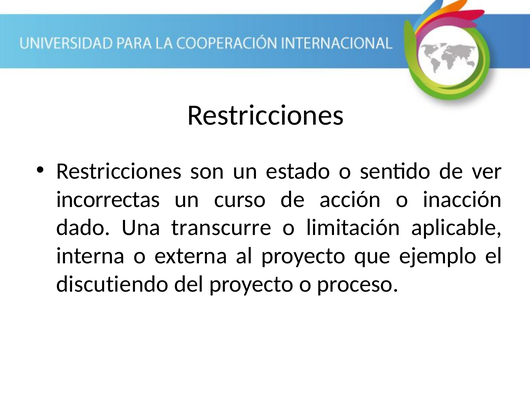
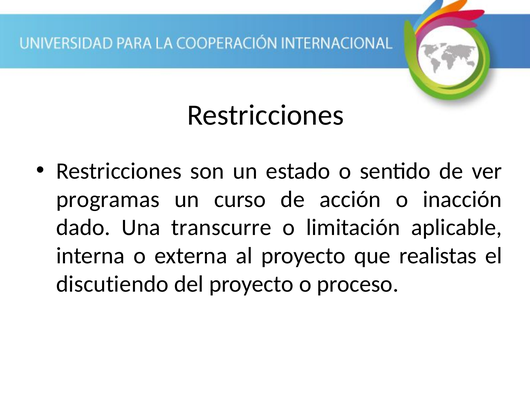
incorrectas: incorrectas -> programas
ejemplo: ejemplo -> realistas
